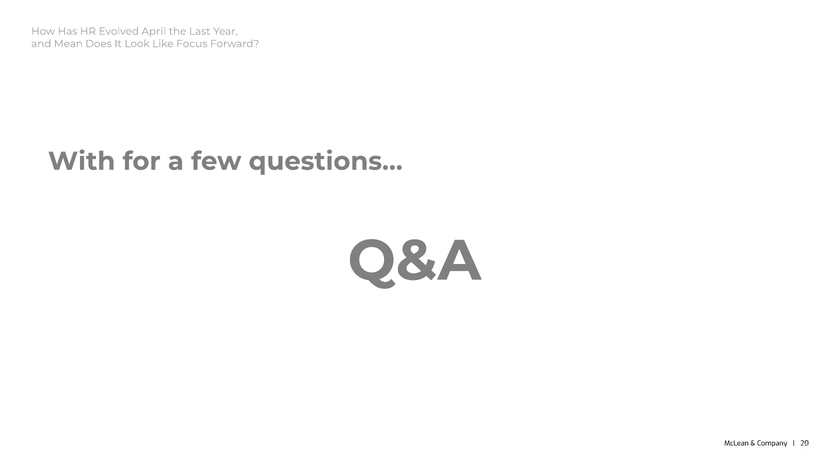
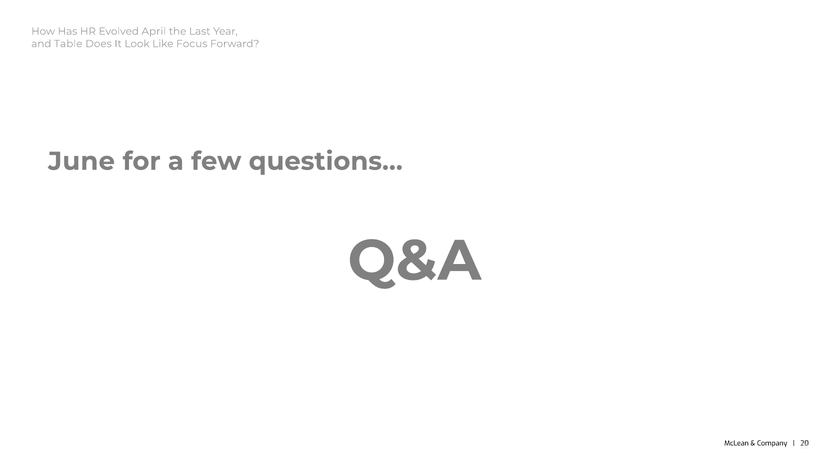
Mean: Mean -> Table
With: With -> June
